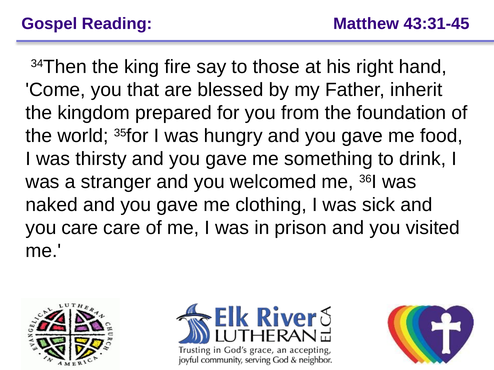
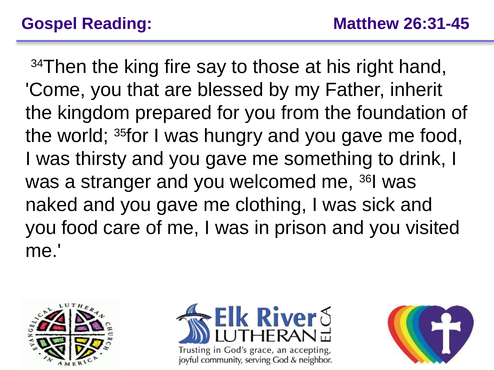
43:31-45: 43:31-45 -> 26:31-45
you care: care -> food
